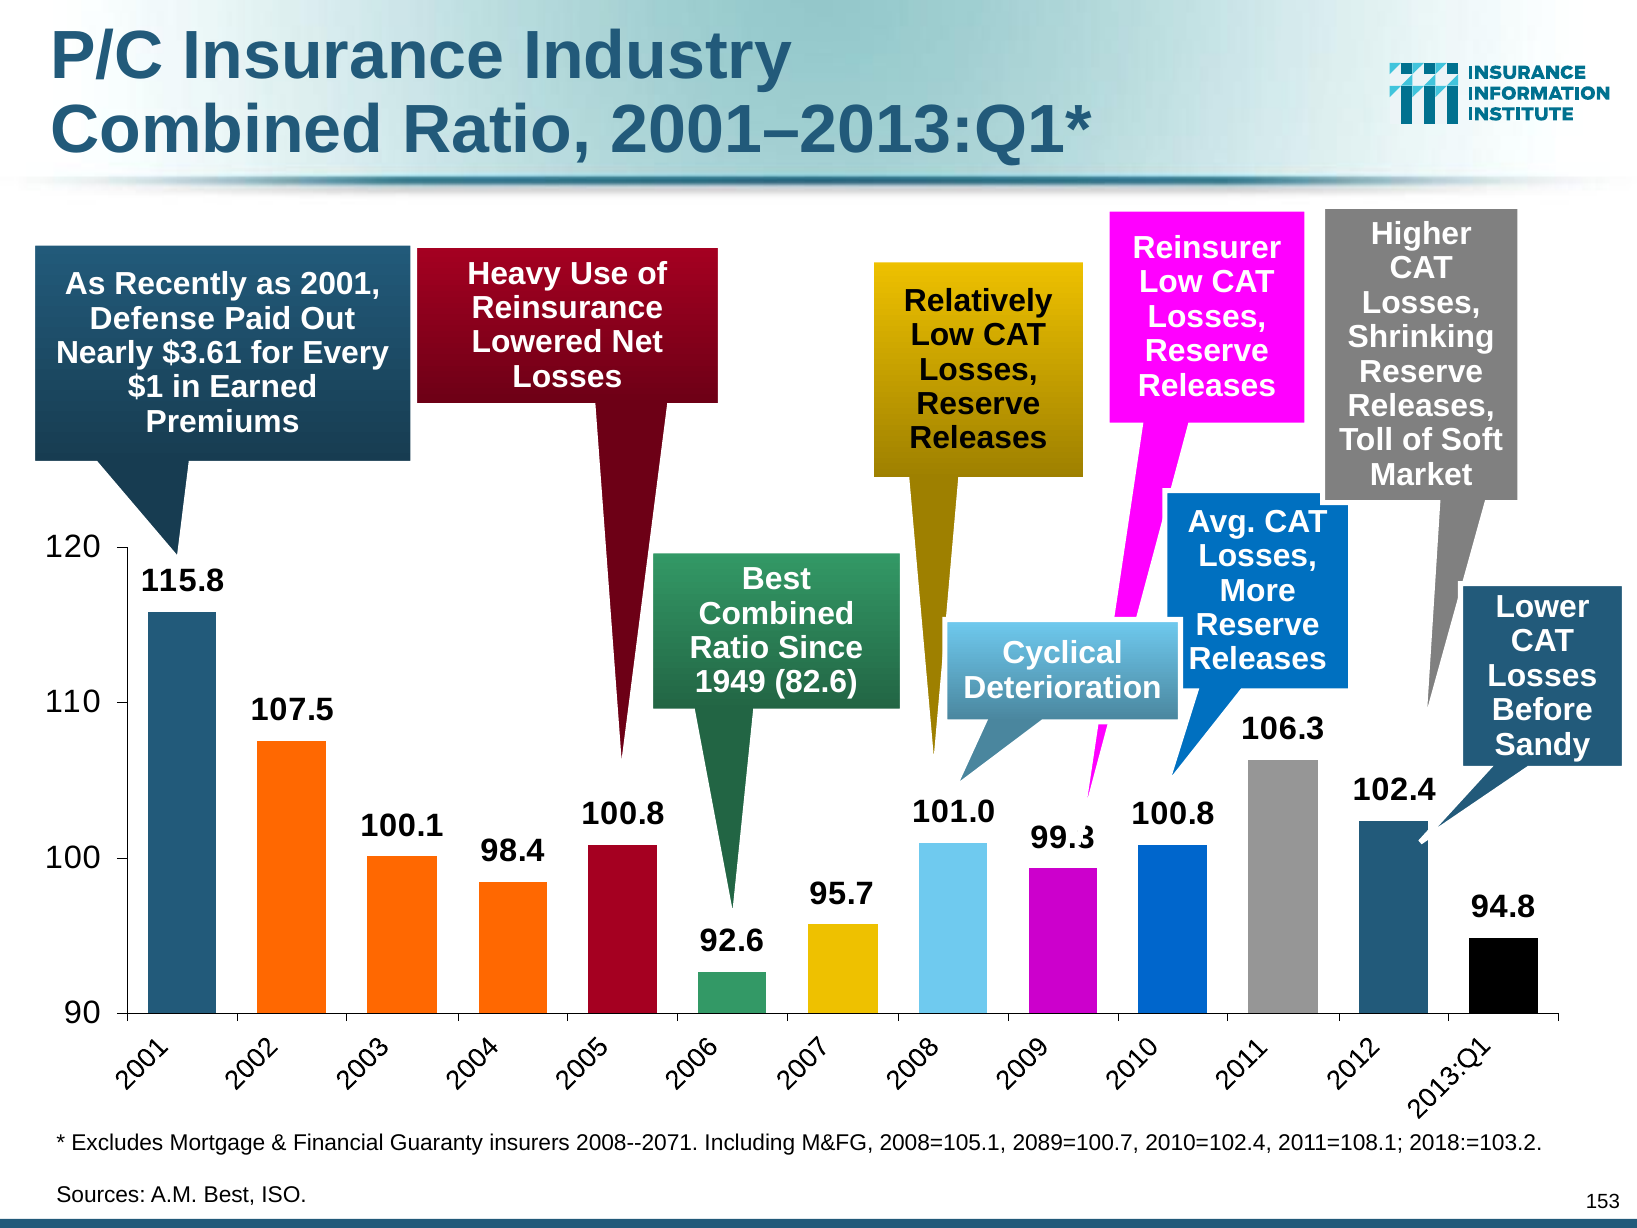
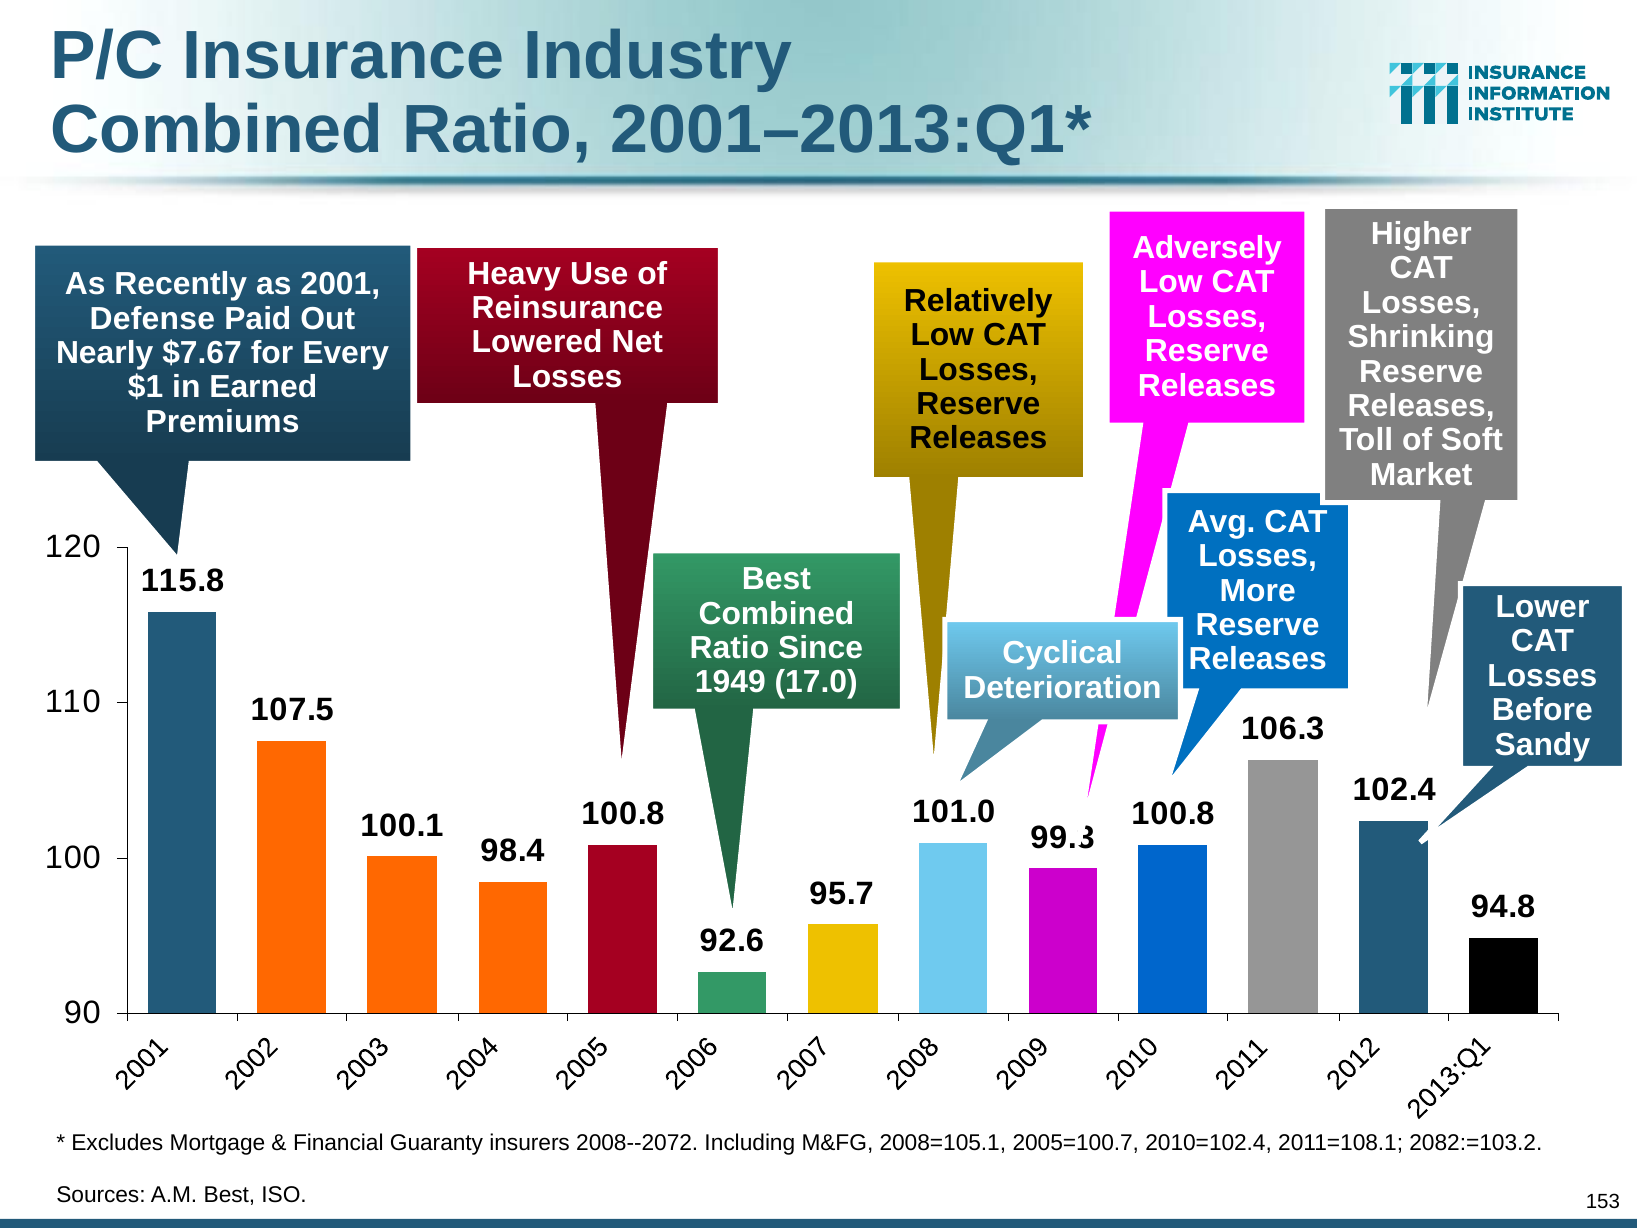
Reinsurer: Reinsurer -> Adversely
$3.61: $3.61 -> $7.67
82.6: 82.6 -> 17.0
2008--2071: 2008--2071 -> 2008--2072
2089=100.7: 2089=100.7 -> 2005=100.7
2018:=103.2: 2018:=103.2 -> 2082:=103.2
